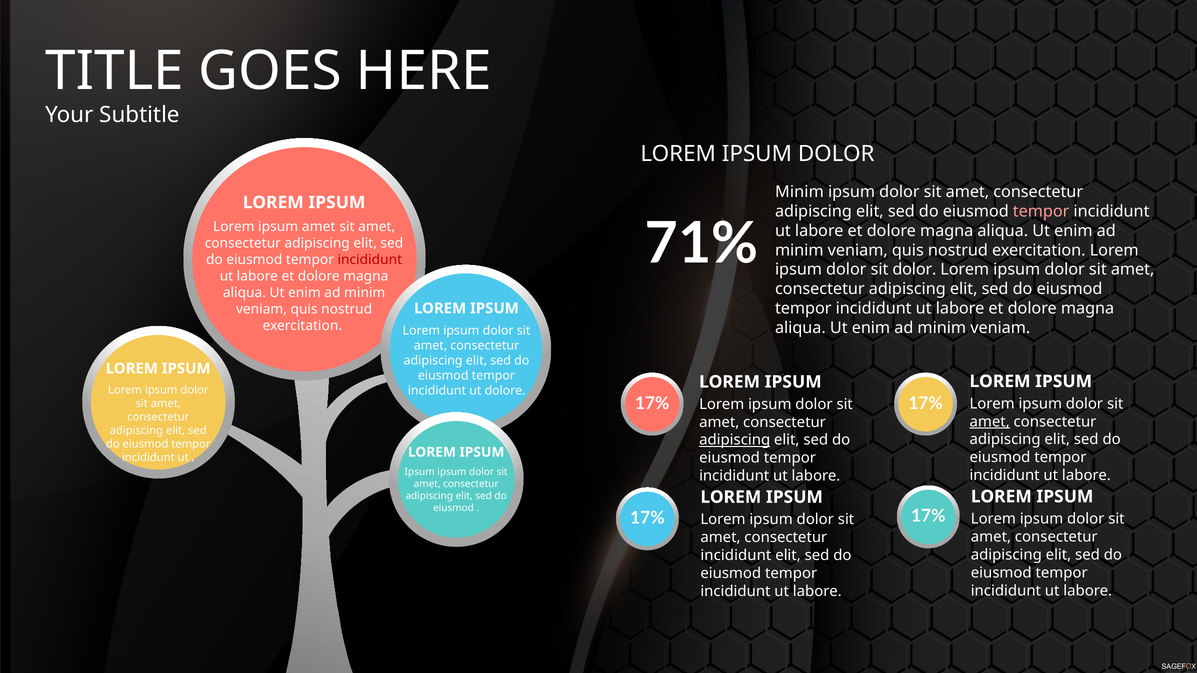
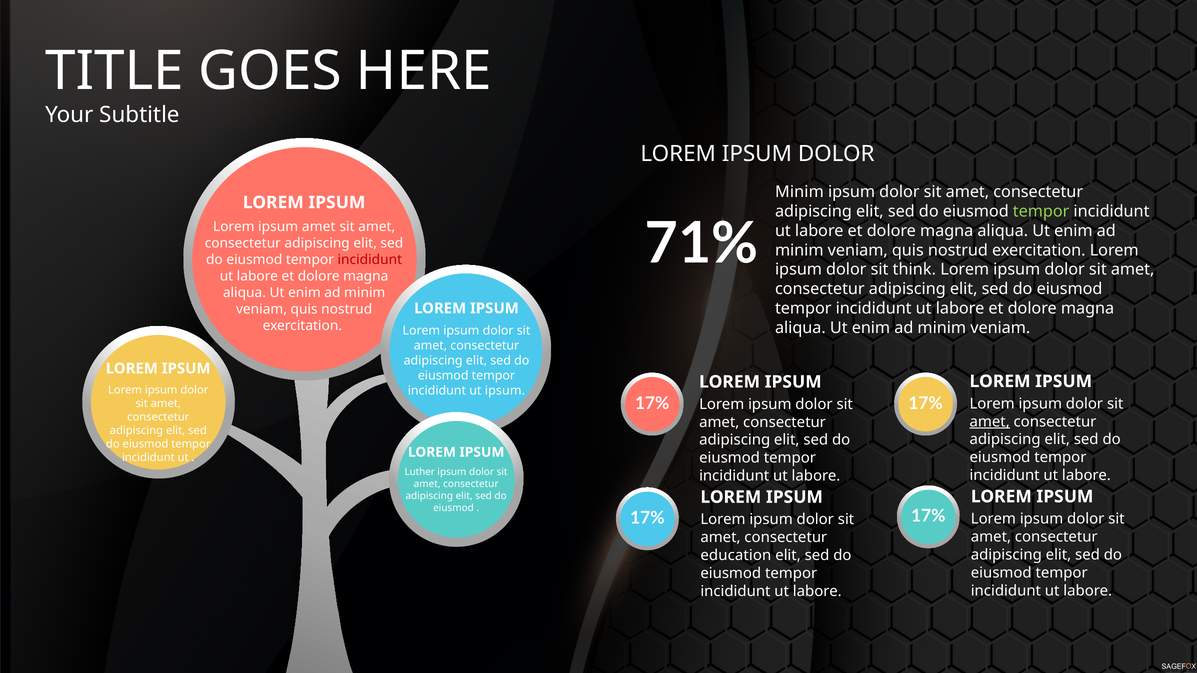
tempor at (1041, 211) colour: pink -> light green
sit dolor: dolor -> think
ut dolore: dolore -> ipsum
adipiscing at (735, 440) underline: present -> none
Ipsum at (420, 472): Ipsum -> Luther
incididunt at (736, 555): incididunt -> education
